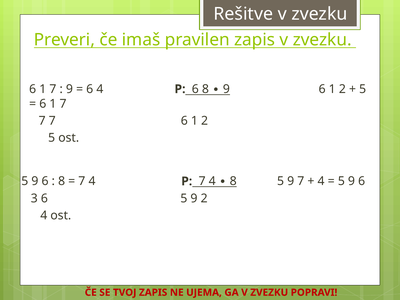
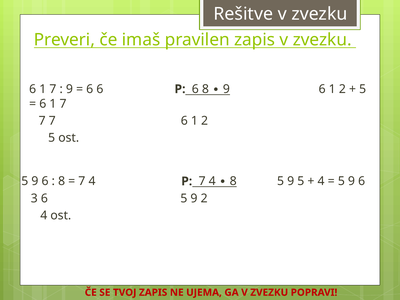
6 4: 4 -> 6
9 7: 7 -> 5
